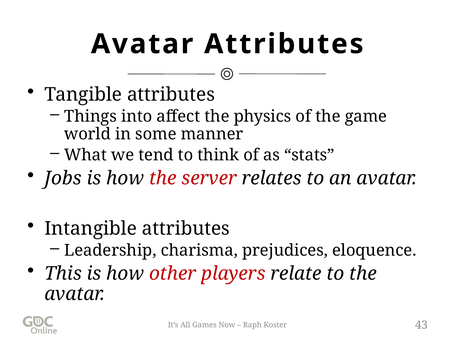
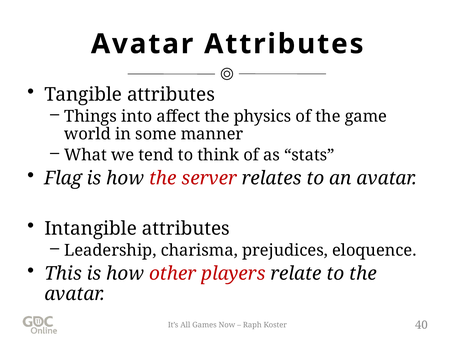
Jobs: Jobs -> Flag
43: 43 -> 40
